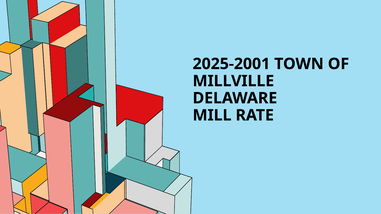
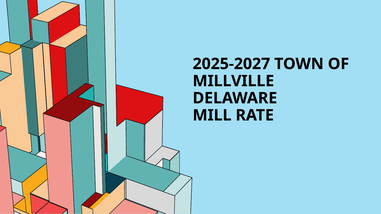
2025-2001: 2025-2001 -> 2025-2027
